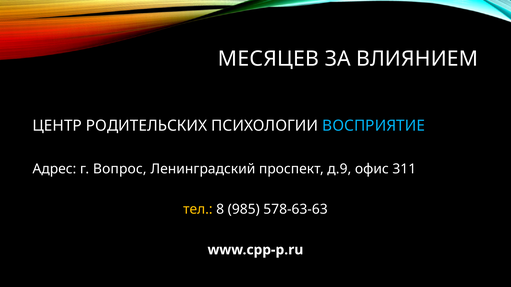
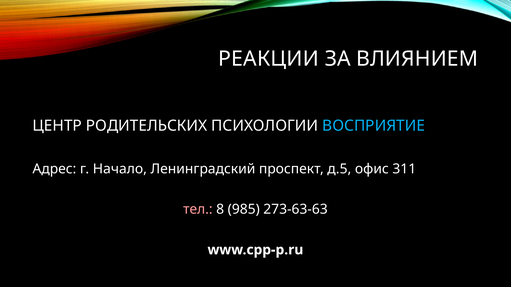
МЕСЯЦЕВ: МЕСЯЦЕВ -> РЕАКЦИИ
Вопрос: Вопрос -> Начало
д.9: д.9 -> д.5
тел colour: yellow -> pink
578-63-63: 578-63-63 -> 273-63-63
